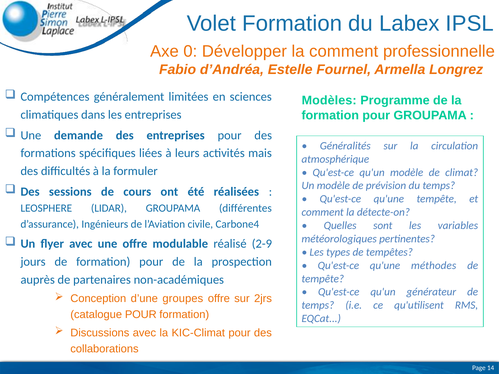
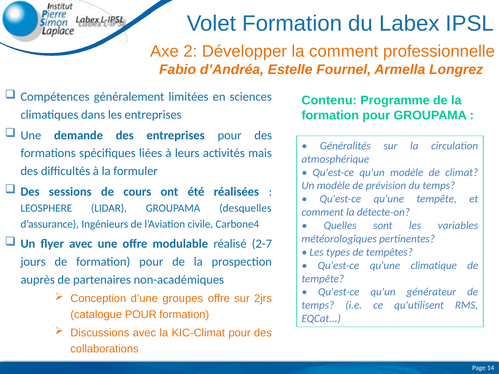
0: 0 -> 2
Modèles: Modèles -> Contenu
différentes: différentes -> desquelles
2-9: 2-9 -> 2-7
méthodes: méthodes -> climatique
